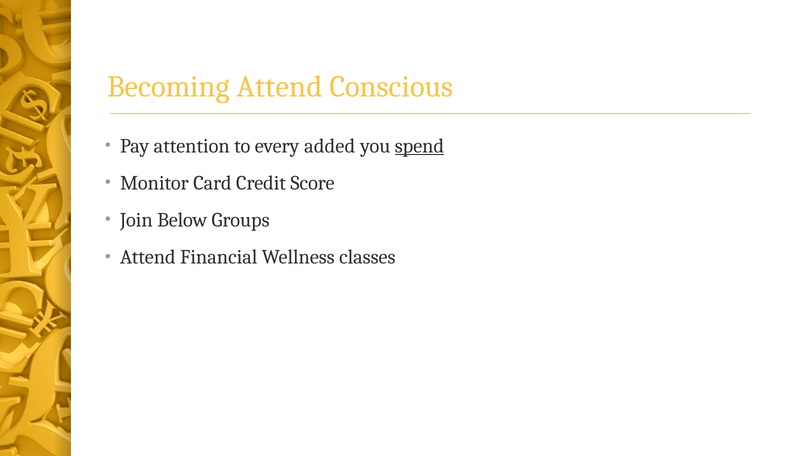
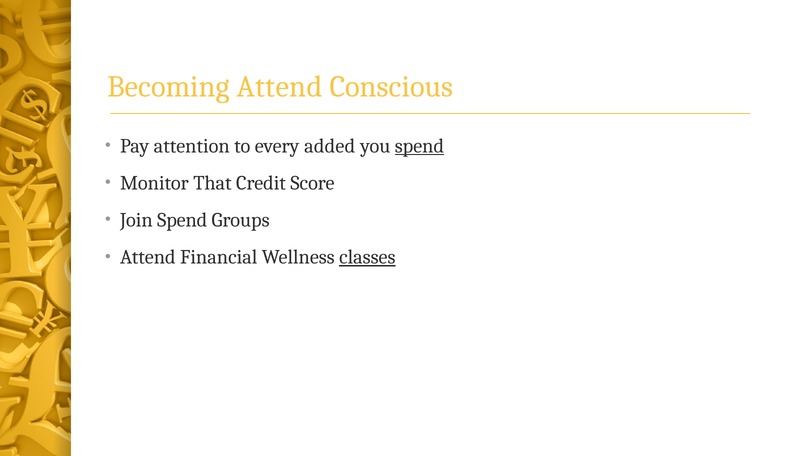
Card: Card -> That
Join Below: Below -> Spend
classes underline: none -> present
